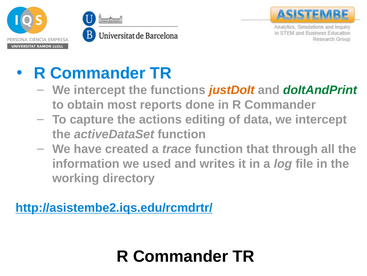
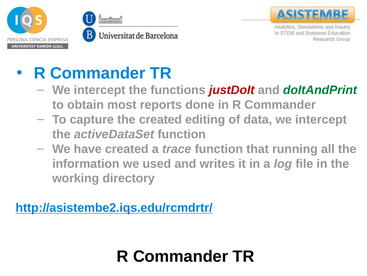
justDoIt colour: orange -> red
the actions: actions -> created
through: through -> running
